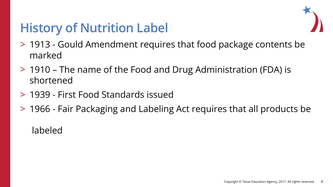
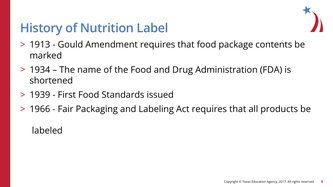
1910: 1910 -> 1934
